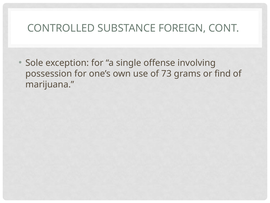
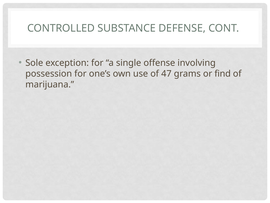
FOREIGN: FOREIGN -> DEFENSE
73: 73 -> 47
